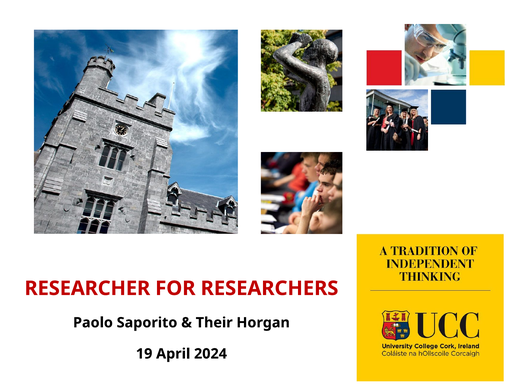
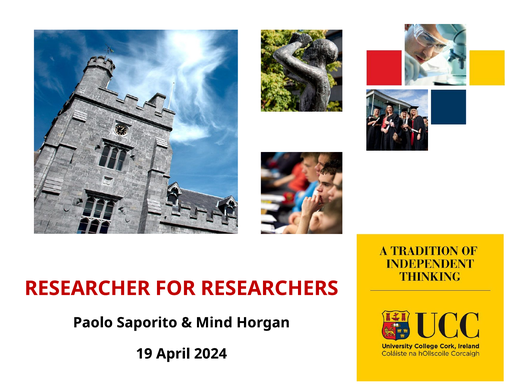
Their: Their -> Mind
